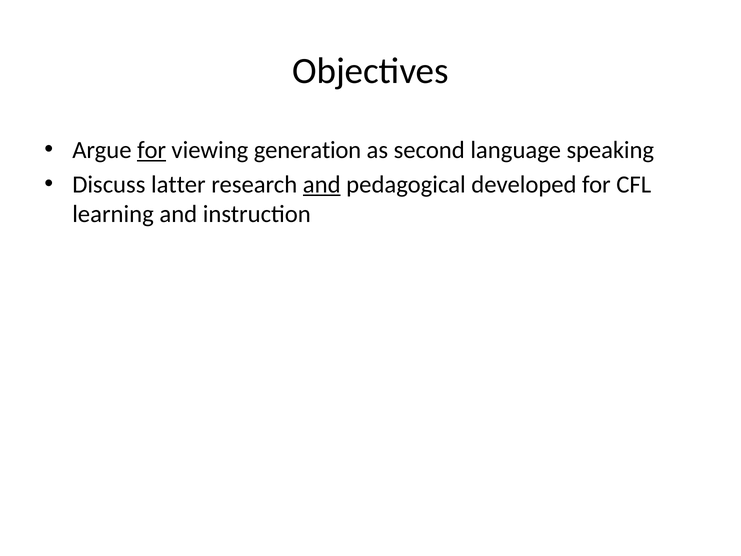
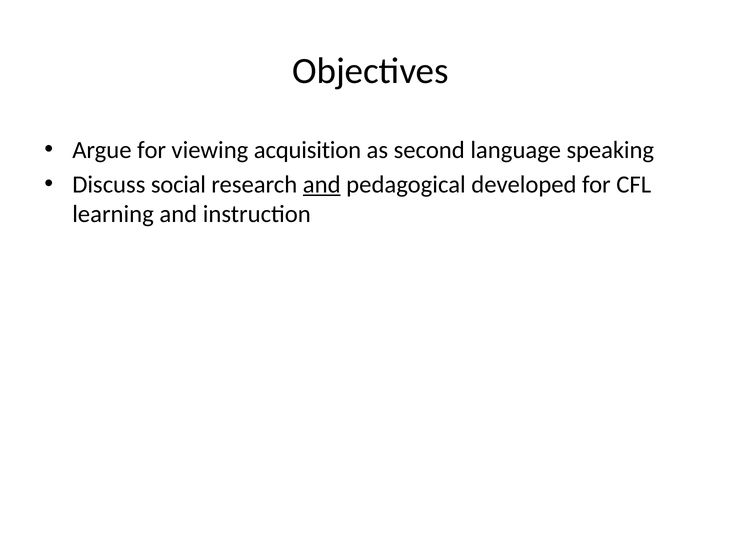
for at (152, 150) underline: present -> none
generation: generation -> acquisition
latter: latter -> social
